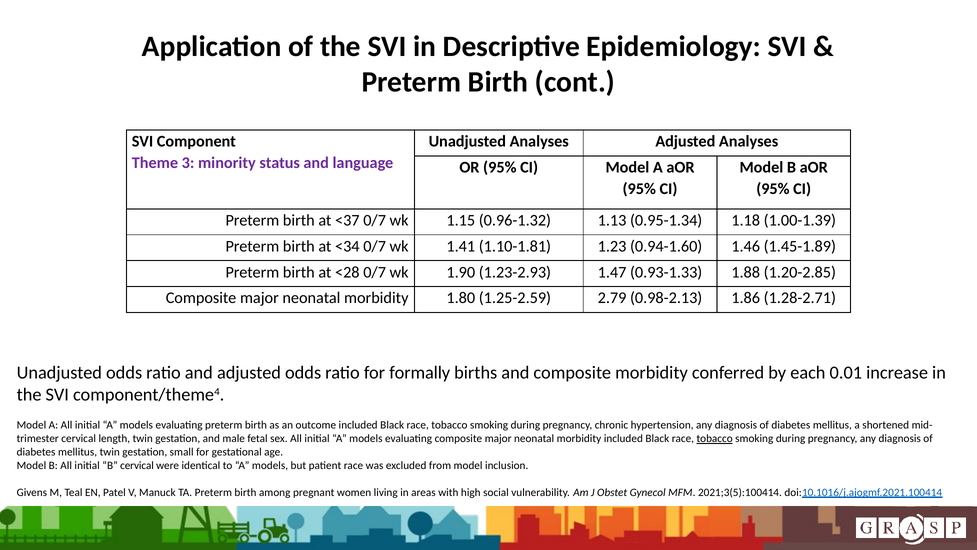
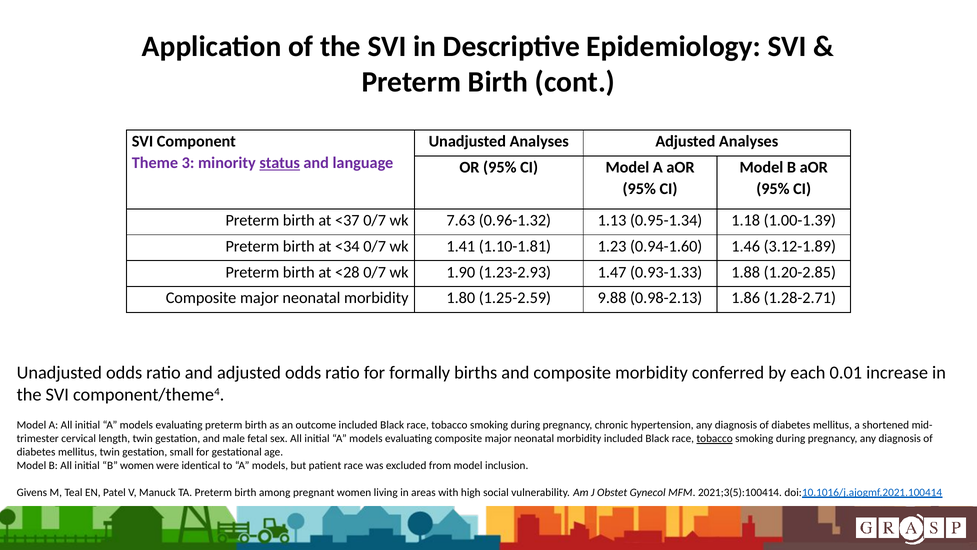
status underline: none -> present
1.15: 1.15 -> 7.63
1.45-1.89: 1.45-1.89 -> 3.12-1.89
2.79: 2.79 -> 9.88
B cervical: cervical -> women
